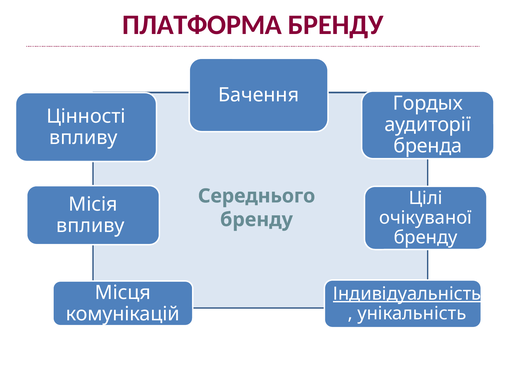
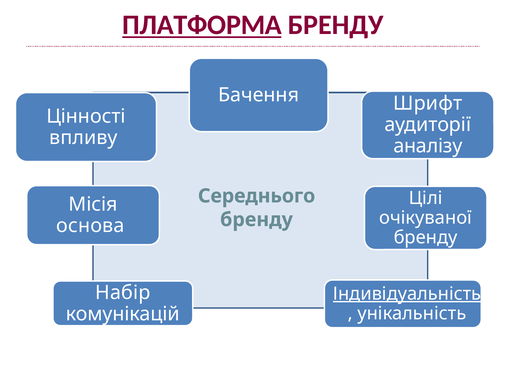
ПЛАТФОРМА underline: none -> present
Гордых: Гордых -> Шрифт
бренда: бренда -> аналізу
впливу at (90, 225): впливу -> основа
Місця: Місця -> Набір
